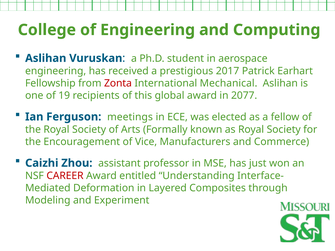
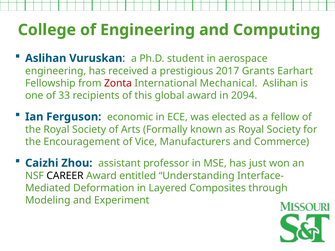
Patrick: Patrick -> Grants
19: 19 -> 33
2077: 2077 -> 2094
meetings: meetings -> economic
CAREER colour: red -> black
